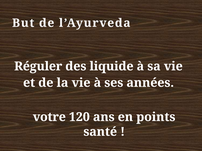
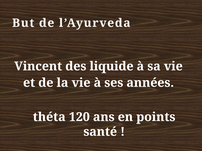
Réguler: Réguler -> Vincent
votre: votre -> théta
